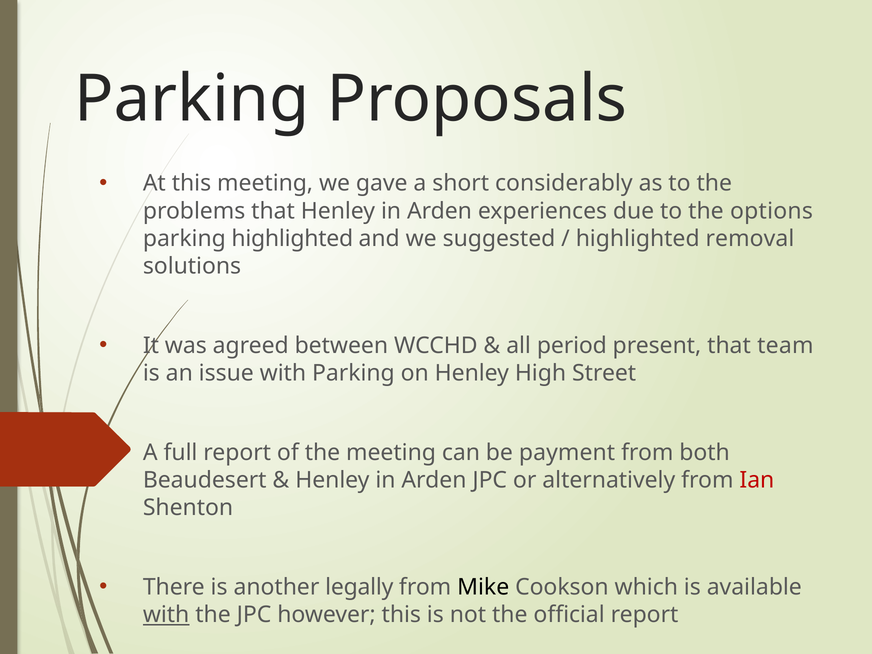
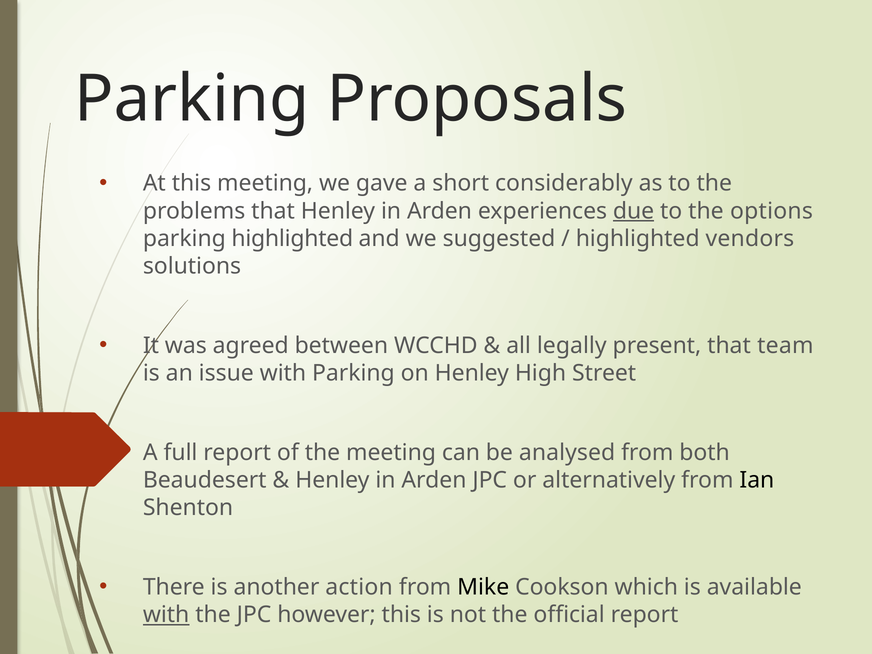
due underline: none -> present
removal: removal -> vendors
period: period -> legally
payment: payment -> analysed
Ian colour: red -> black
legally: legally -> action
